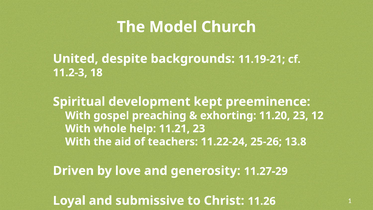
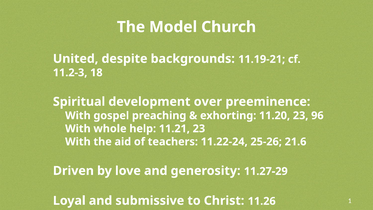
kept: kept -> over
12: 12 -> 96
13.8: 13.8 -> 21.6
